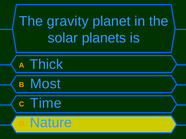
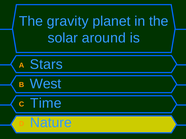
planets: planets -> around
Thick: Thick -> Stars
Most: Most -> West
